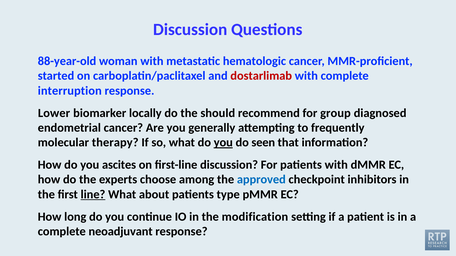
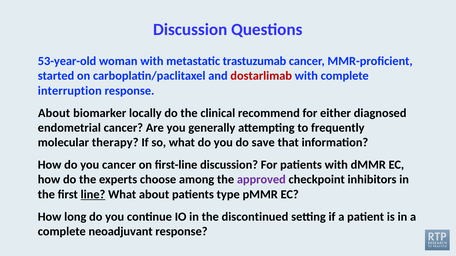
88-year-old: 88-year-old -> 53-year-old
hematologic: hematologic -> trastuzumab
Lower at (54, 113): Lower -> About
should: should -> clinical
group: group -> either
you at (223, 143) underline: present -> none
seen: seen -> save
you ascites: ascites -> cancer
approved colour: blue -> purple
modification: modification -> discontinued
